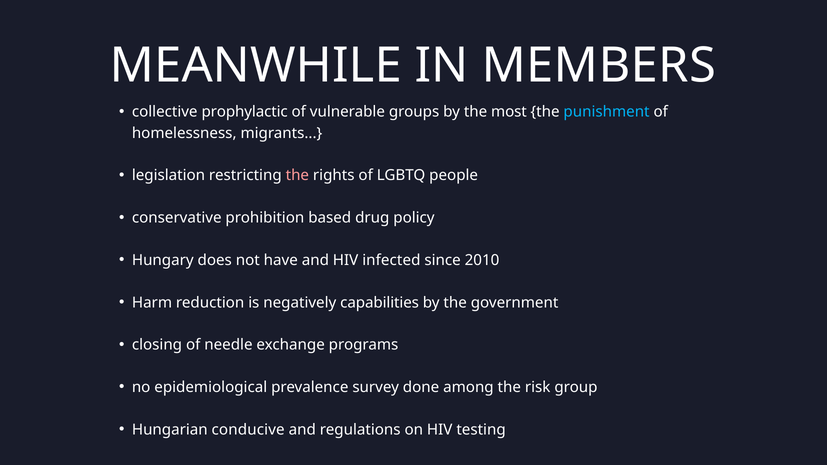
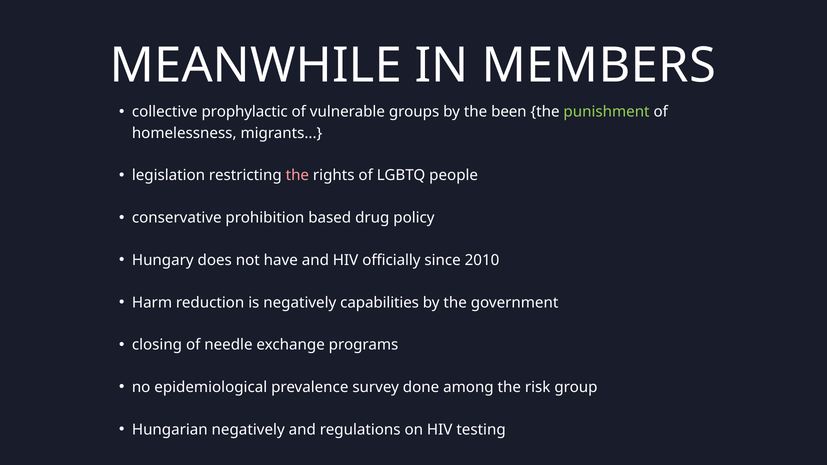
most: most -> been
punishment colour: light blue -> light green
infected: infected -> officially
Hungarian conducive: conducive -> negatively
